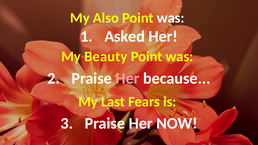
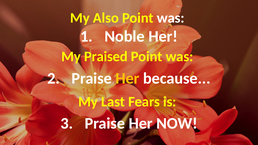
Asked: Asked -> Noble
Beauty: Beauty -> Praised
Her at (127, 78) colour: pink -> yellow
